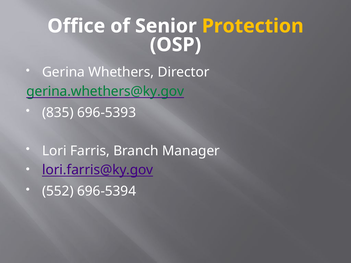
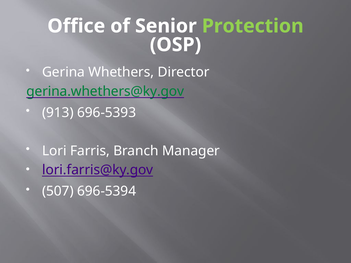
Protection colour: yellow -> light green
835: 835 -> 913
552: 552 -> 507
